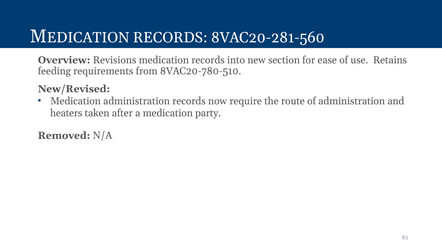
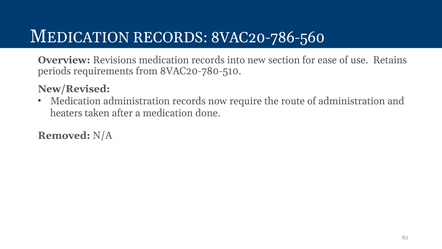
8VAC20-281-560: 8VAC20-281-560 -> 8VAC20-786-560
feeding: feeding -> periods
party: party -> done
